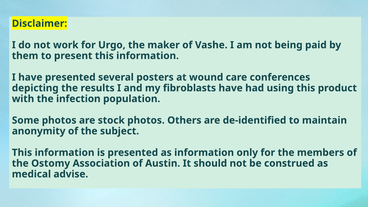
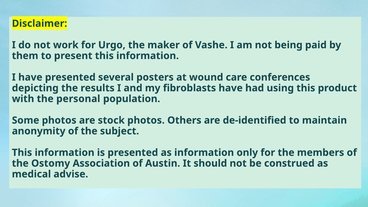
infection: infection -> personal
